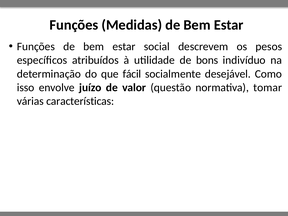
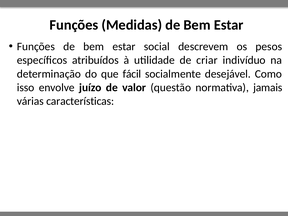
bons: bons -> criar
tomar: tomar -> jamais
